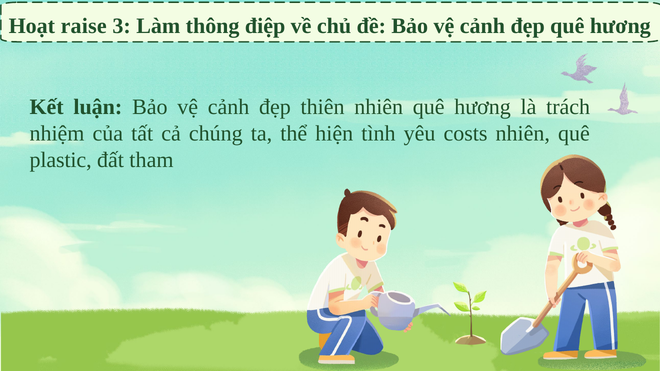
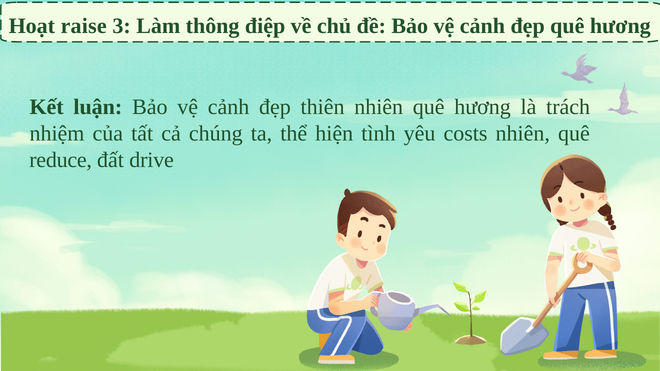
plastic: plastic -> reduce
tham: tham -> drive
